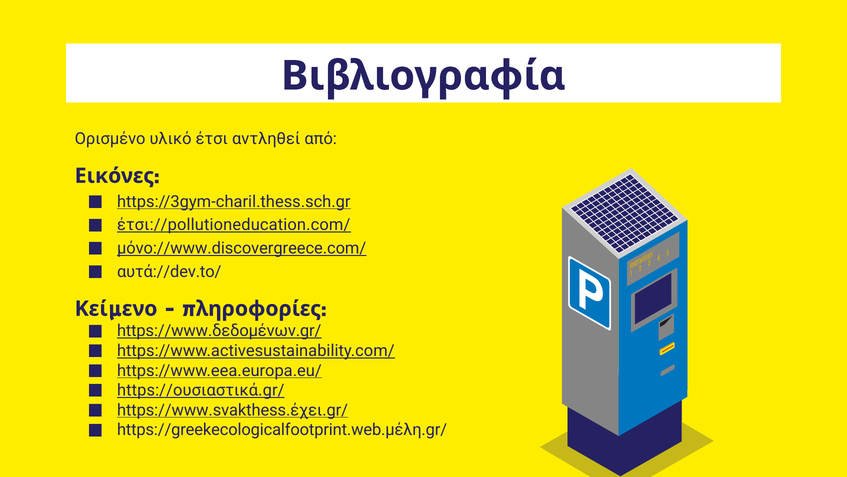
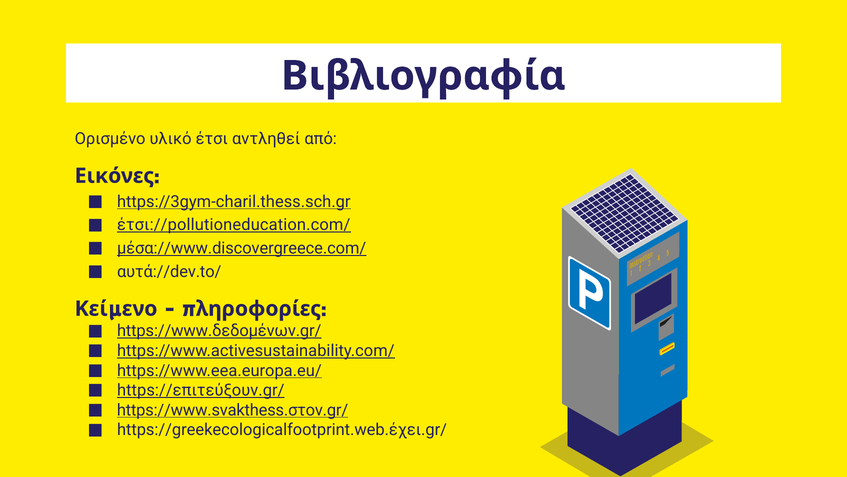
μόνο://www.discovergreece.com/: μόνο://www.discovergreece.com/ -> μέσα://www.discovergreece.com/
https://ουσιαστικά.gr/: https://ουσιαστικά.gr/ -> https://επιτεύξουν.gr/
https://www.svakthess.έχει.gr/: https://www.svakthess.έχει.gr/ -> https://www.svakthess.στον.gr/
https://greekecologicalfootprint.web.μέλη.gr/: https://greekecologicalfootprint.web.μέλη.gr/ -> https://greekecologicalfootprint.web.έχει.gr/
